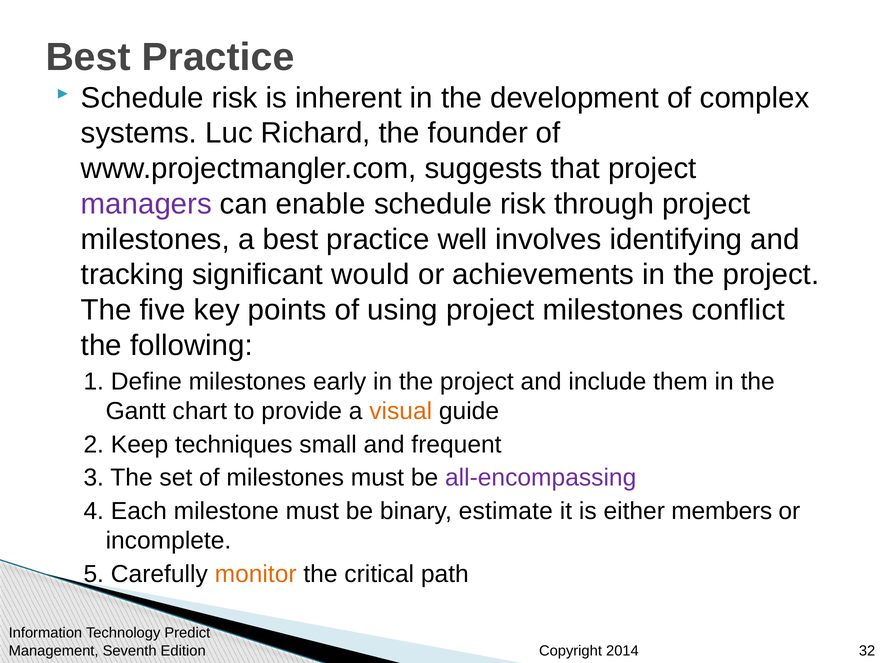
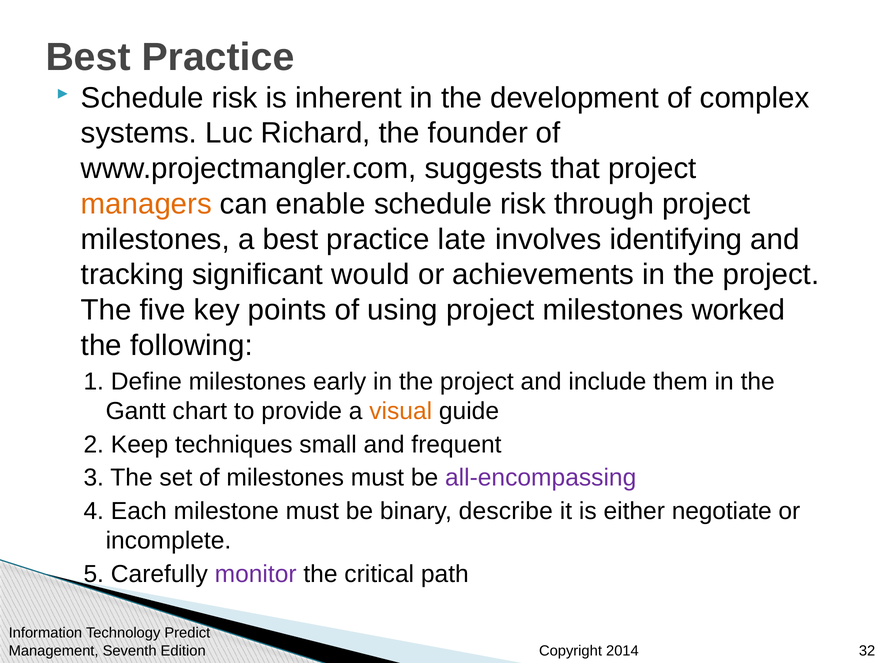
managers colour: purple -> orange
well: well -> late
conflict: conflict -> worked
estimate: estimate -> describe
members: members -> negotiate
monitor colour: orange -> purple
